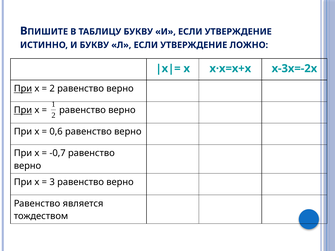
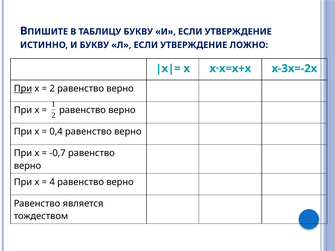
При at (23, 110) underline: present -> none
0,6: 0,6 -> 0,4
3: 3 -> 4
